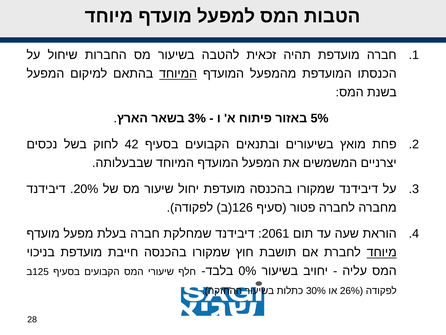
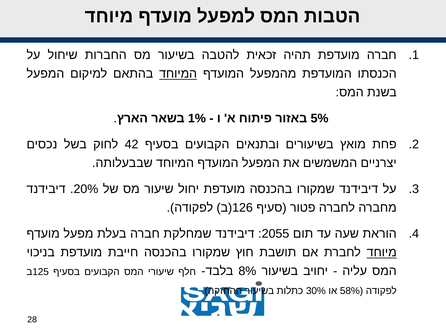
3%: 3% -> 1%
2061: 2061 -> 2055
0%: 0% -> 8%
26%: 26% -> 58%
